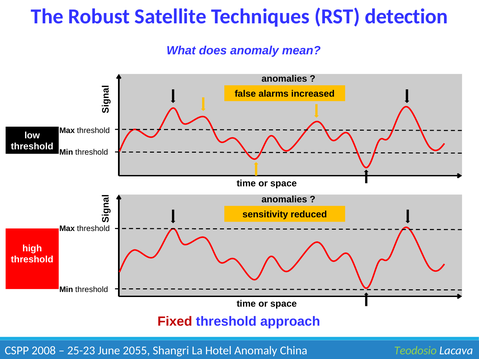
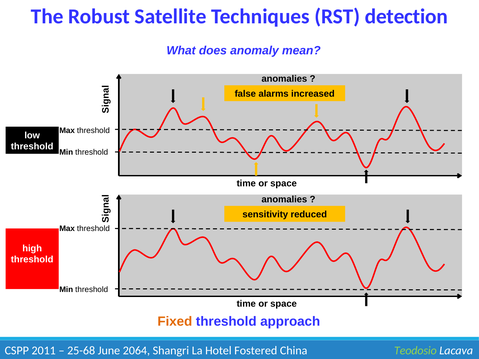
Fixed colour: red -> orange
2008: 2008 -> 2011
25-23: 25-23 -> 25-68
2055: 2055 -> 2064
Hotel Anomaly: Anomaly -> Fostered
